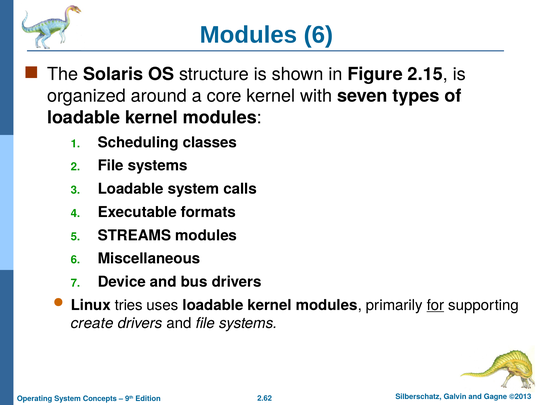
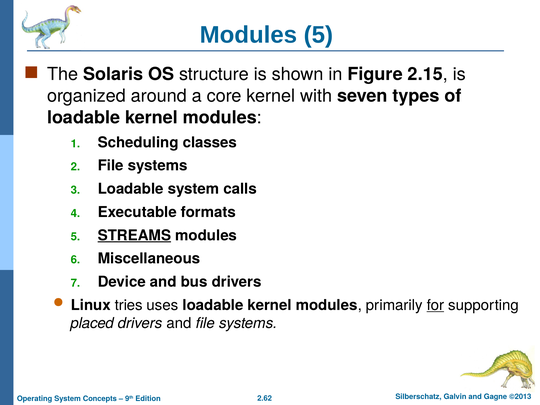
6 at (319, 35): 6 -> 5
STREAMS underline: none -> present
create: create -> placed
